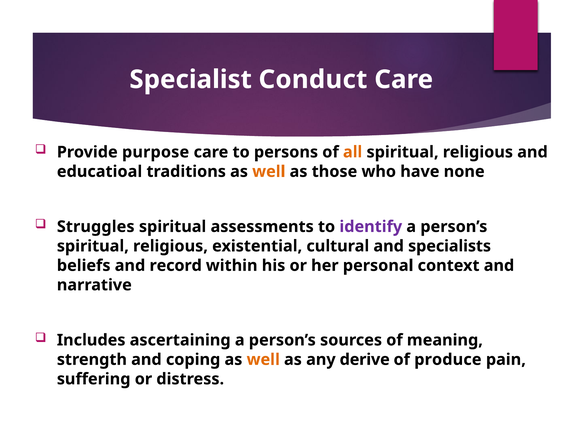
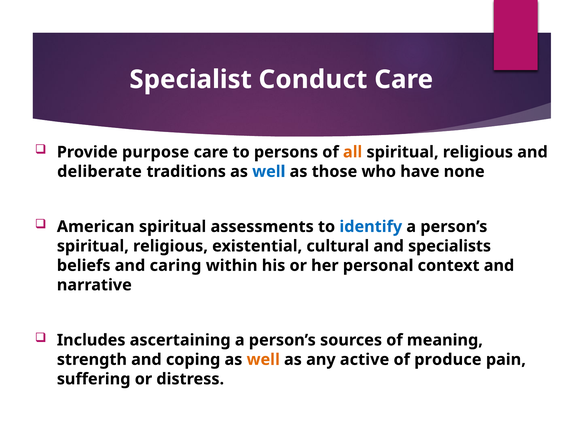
educatioal: educatioal -> deliberate
well at (269, 172) colour: orange -> blue
Struggles: Struggles -> American
identify colour: purple -> blue
record: record -> caring
derive: derive -> active
